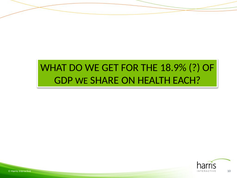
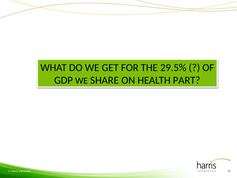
18.9%: 18.9% -> 29.5%
EACH: EACH -> PART
